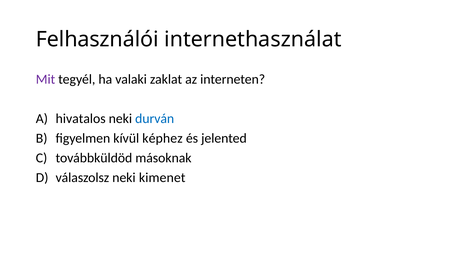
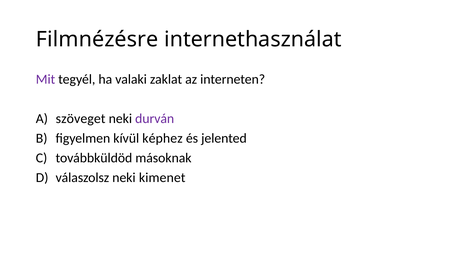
Felhasználói: Felhasználói -> Filmnézésre
hivatalos: hivatalos -> szöveget
durván colour: blue -> purple
